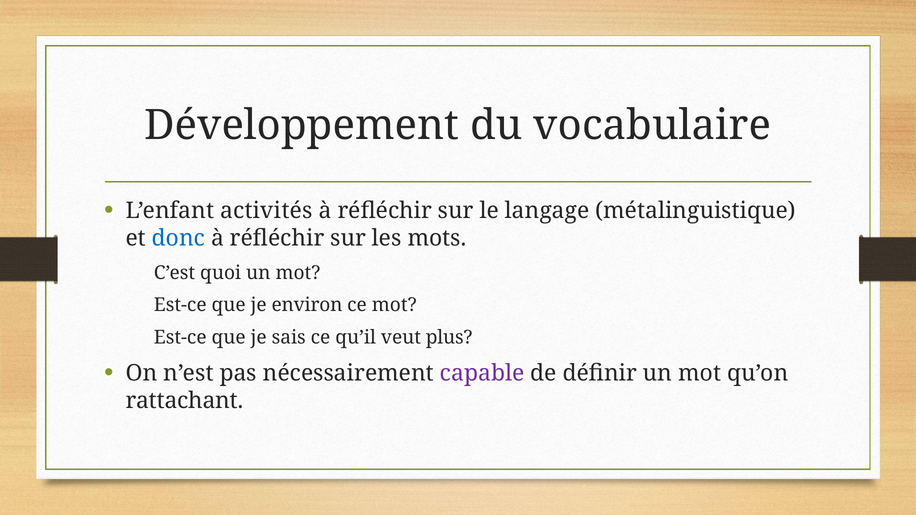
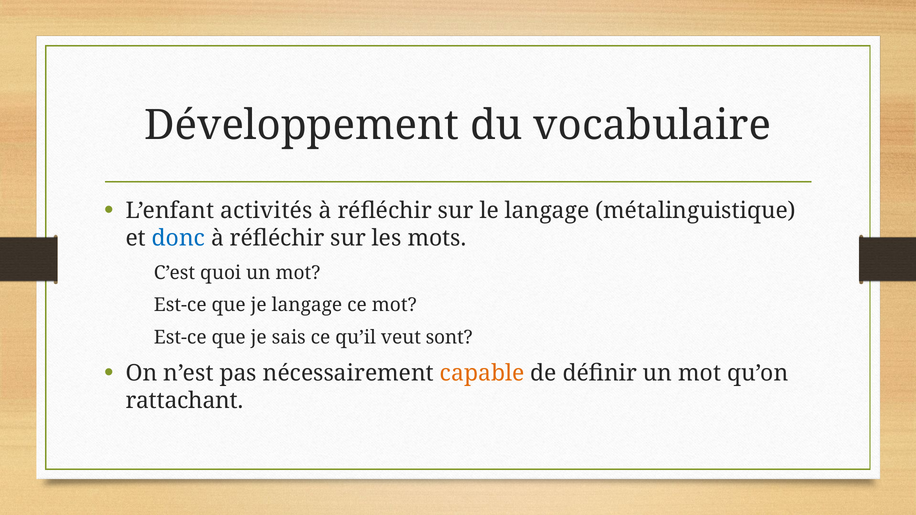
je environ: environ -> langage
plus: plus -> sont
capable colour: purple -> orange
